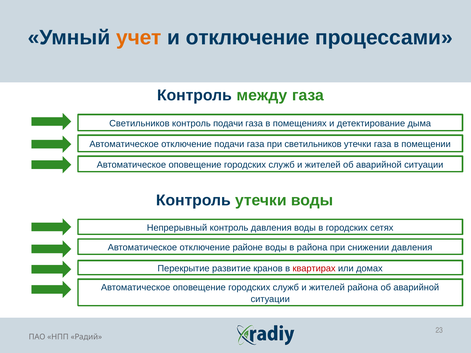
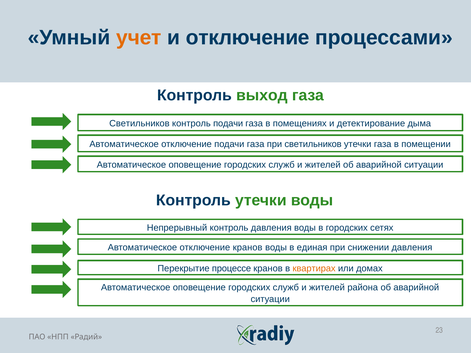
между: между -> выход
отключение районе: районе -> кранов
в района: района -> единая
развитие: развитие -> процессе
квартирах colour: red -> orange
